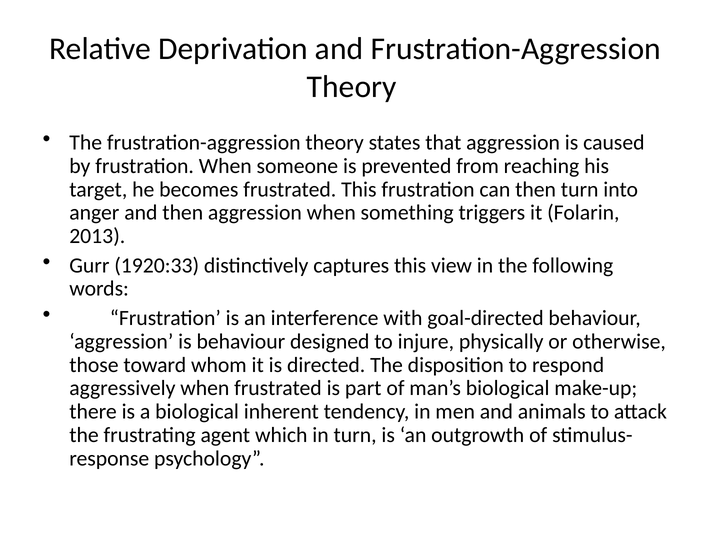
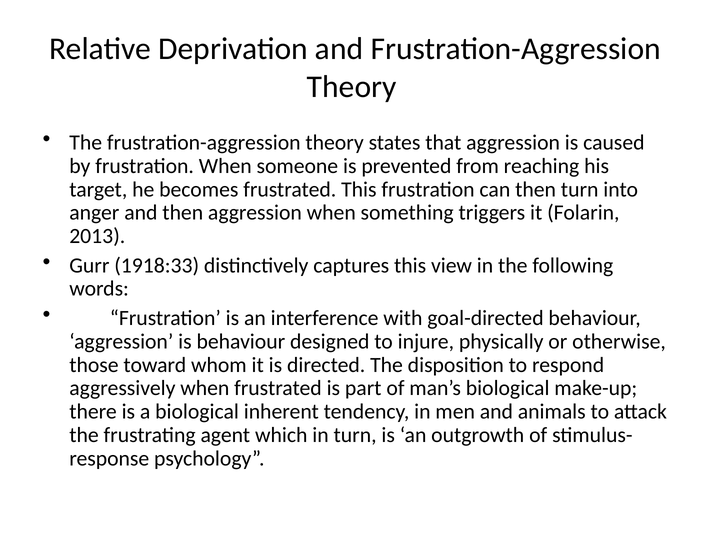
1920:33: 1920:33 -> 1918:33
